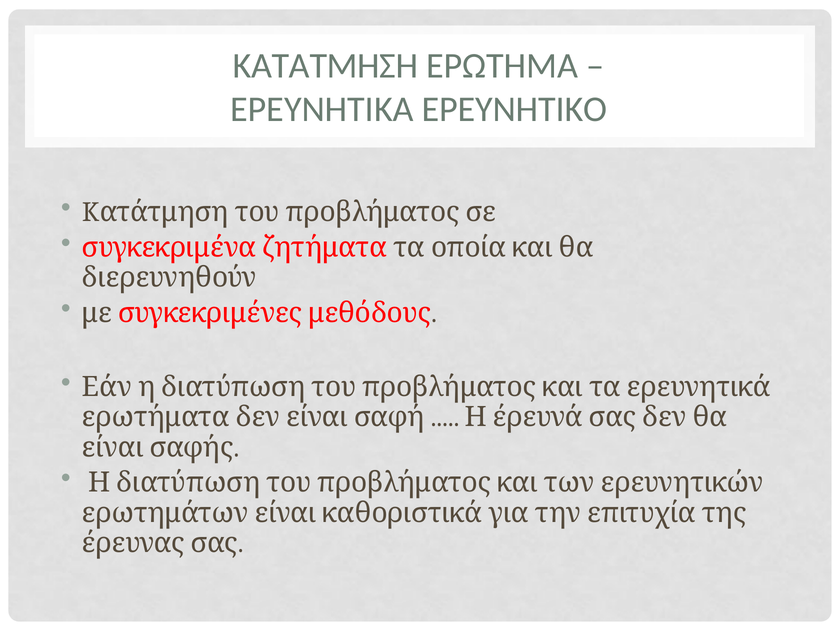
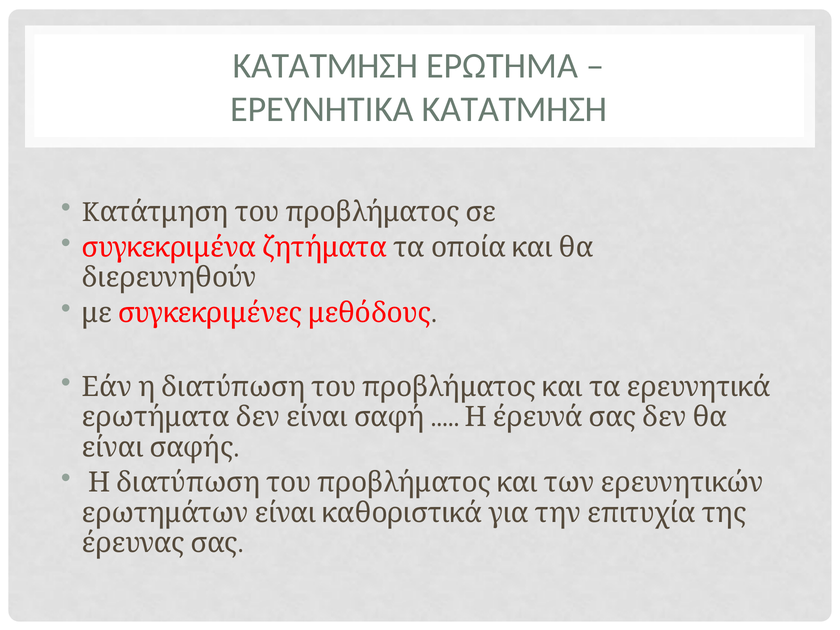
ΕΡΕΥΝΗΤΙΚΑ ΕΡΕΥΝΗΤΙΚΟ: ΕΡΕΥΝΗΤΙΚΟ -> ΚΑΤΑΤΜΗΣΗ
